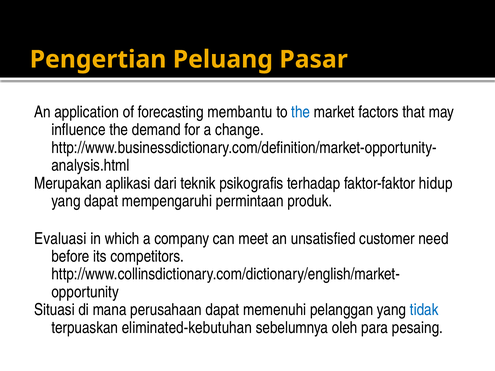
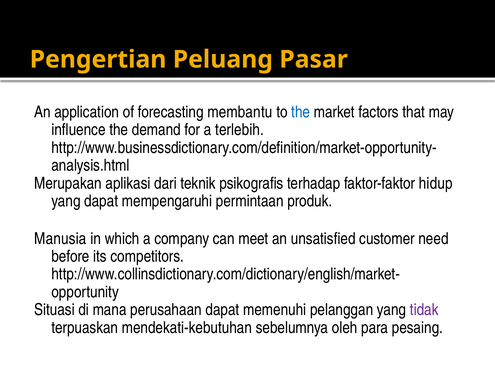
change: change -> terlebih
Evaluasi: Evaluasi -> Manusia
tidak colour: blue -> purple
eliminated-kebutuhan: eliminated-kebutuhan -> mendekati-kebutuhan
